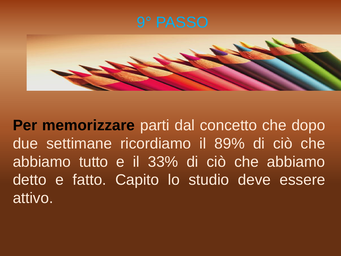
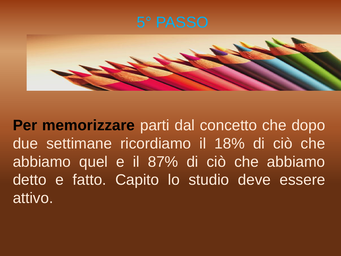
9°: 9° -> 5°
89%: 89% -> 18%
tutto: tutto -> quel
33%: 33% -> 87%
